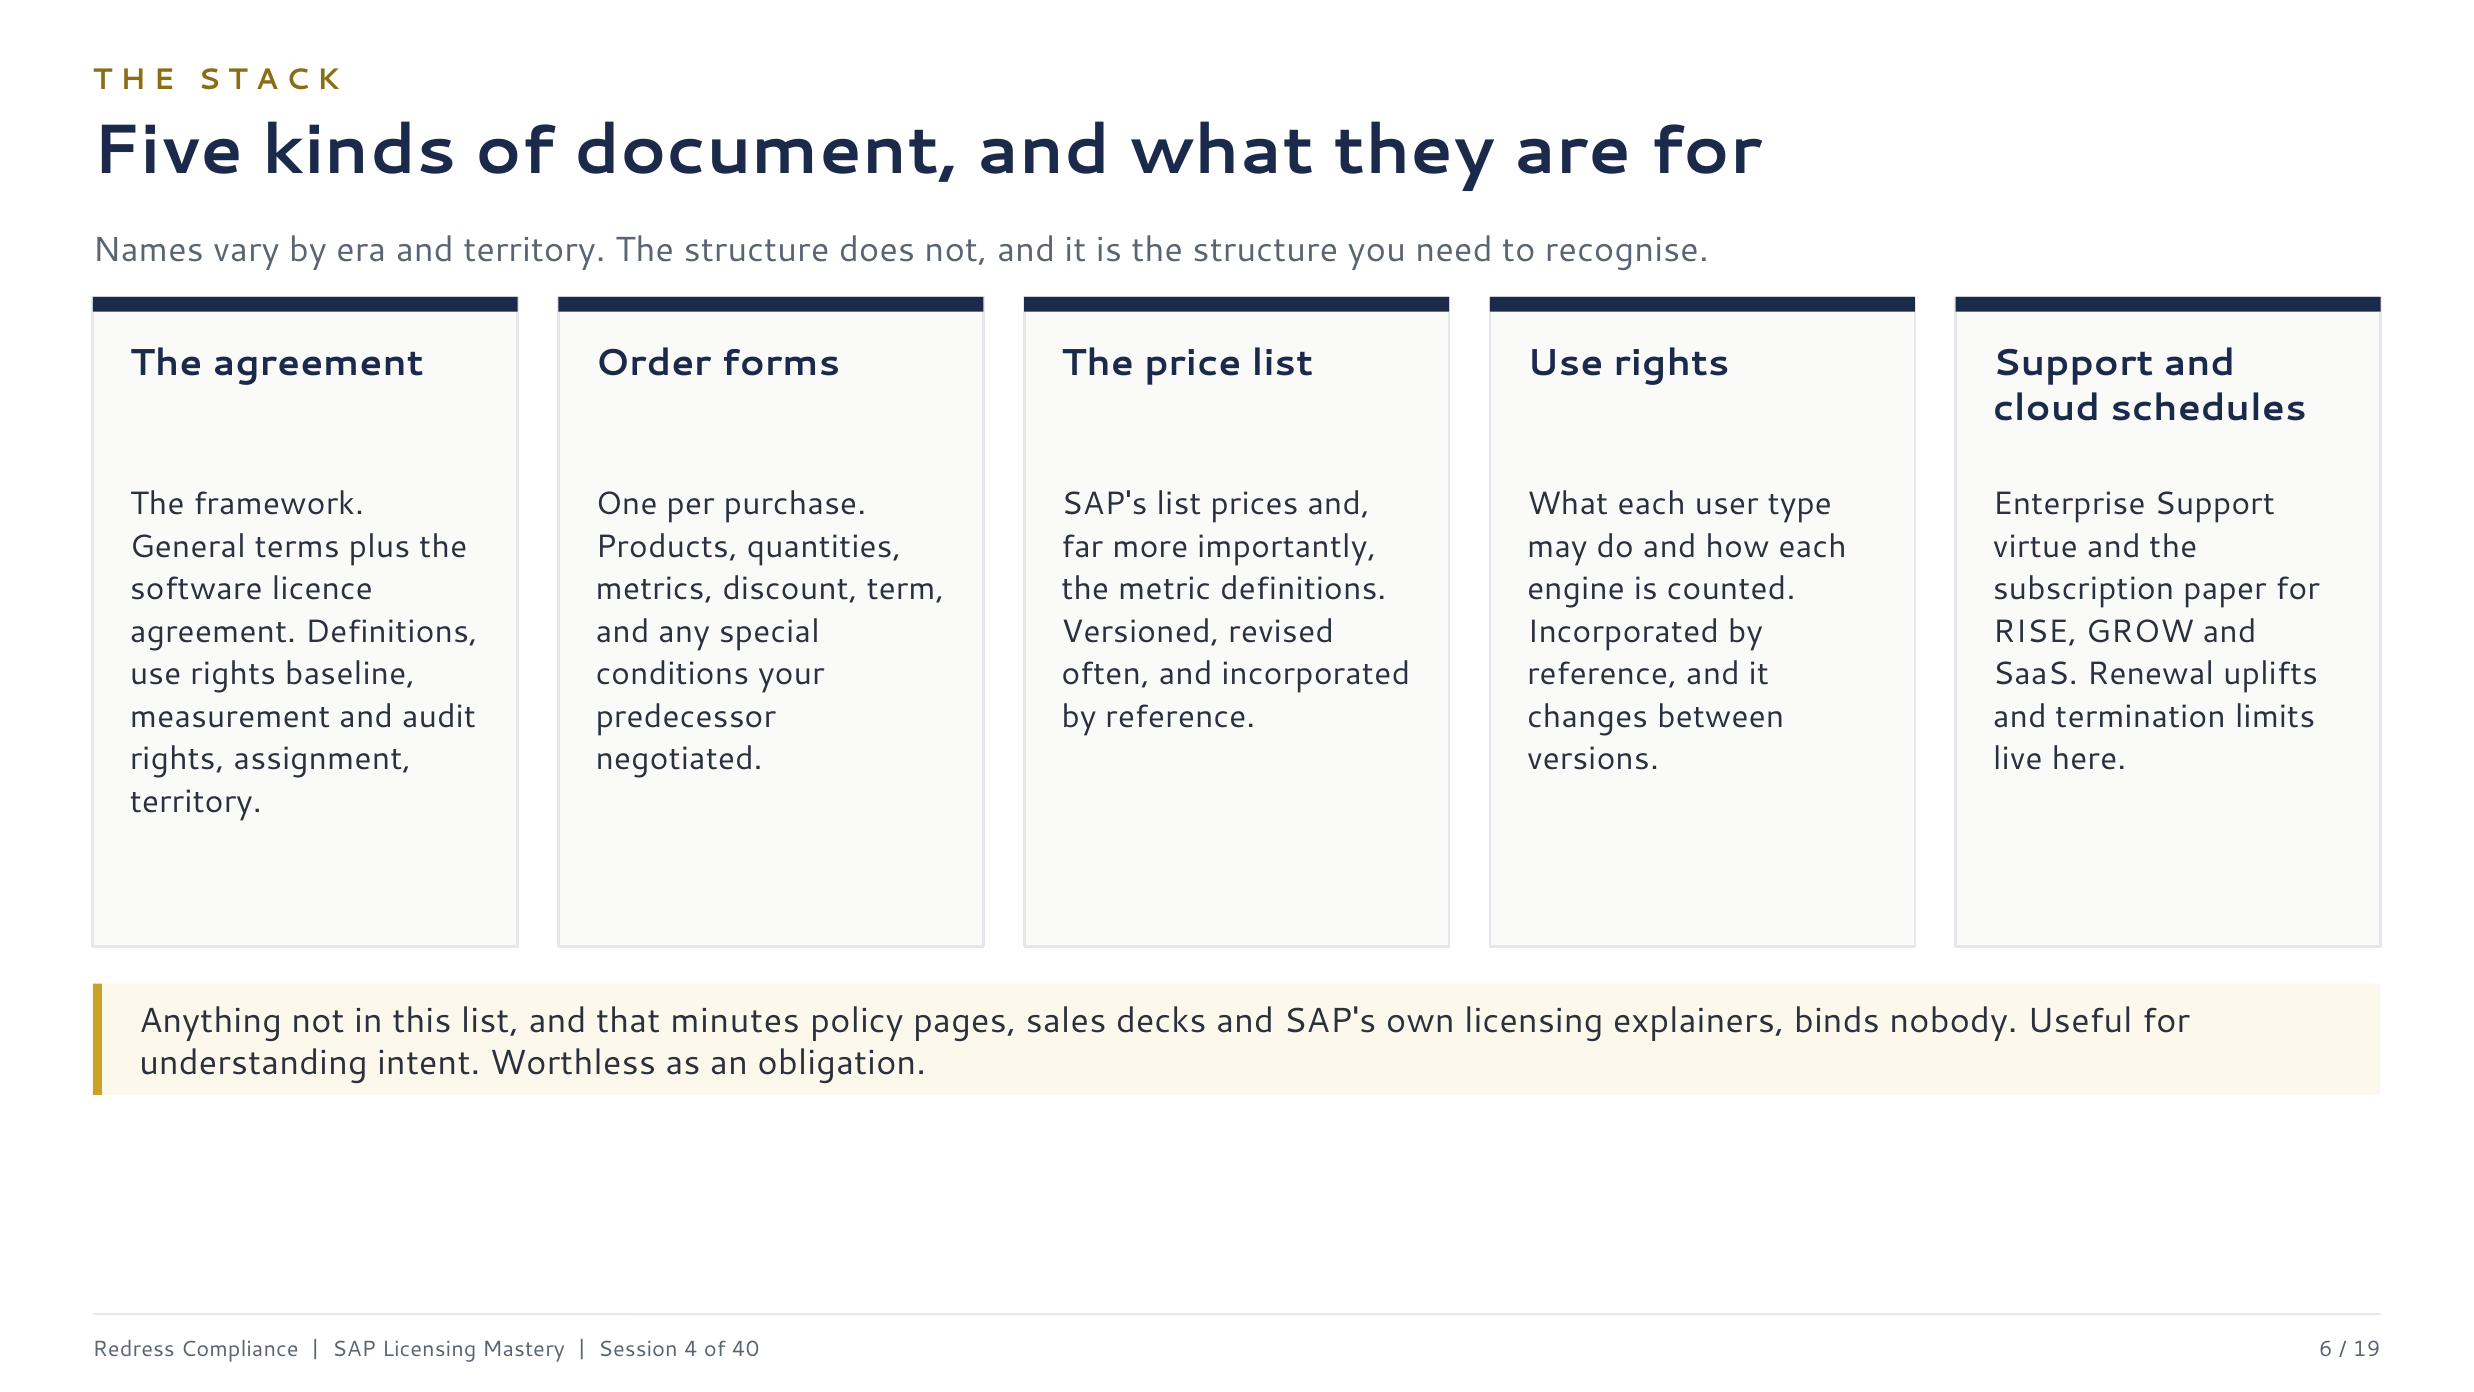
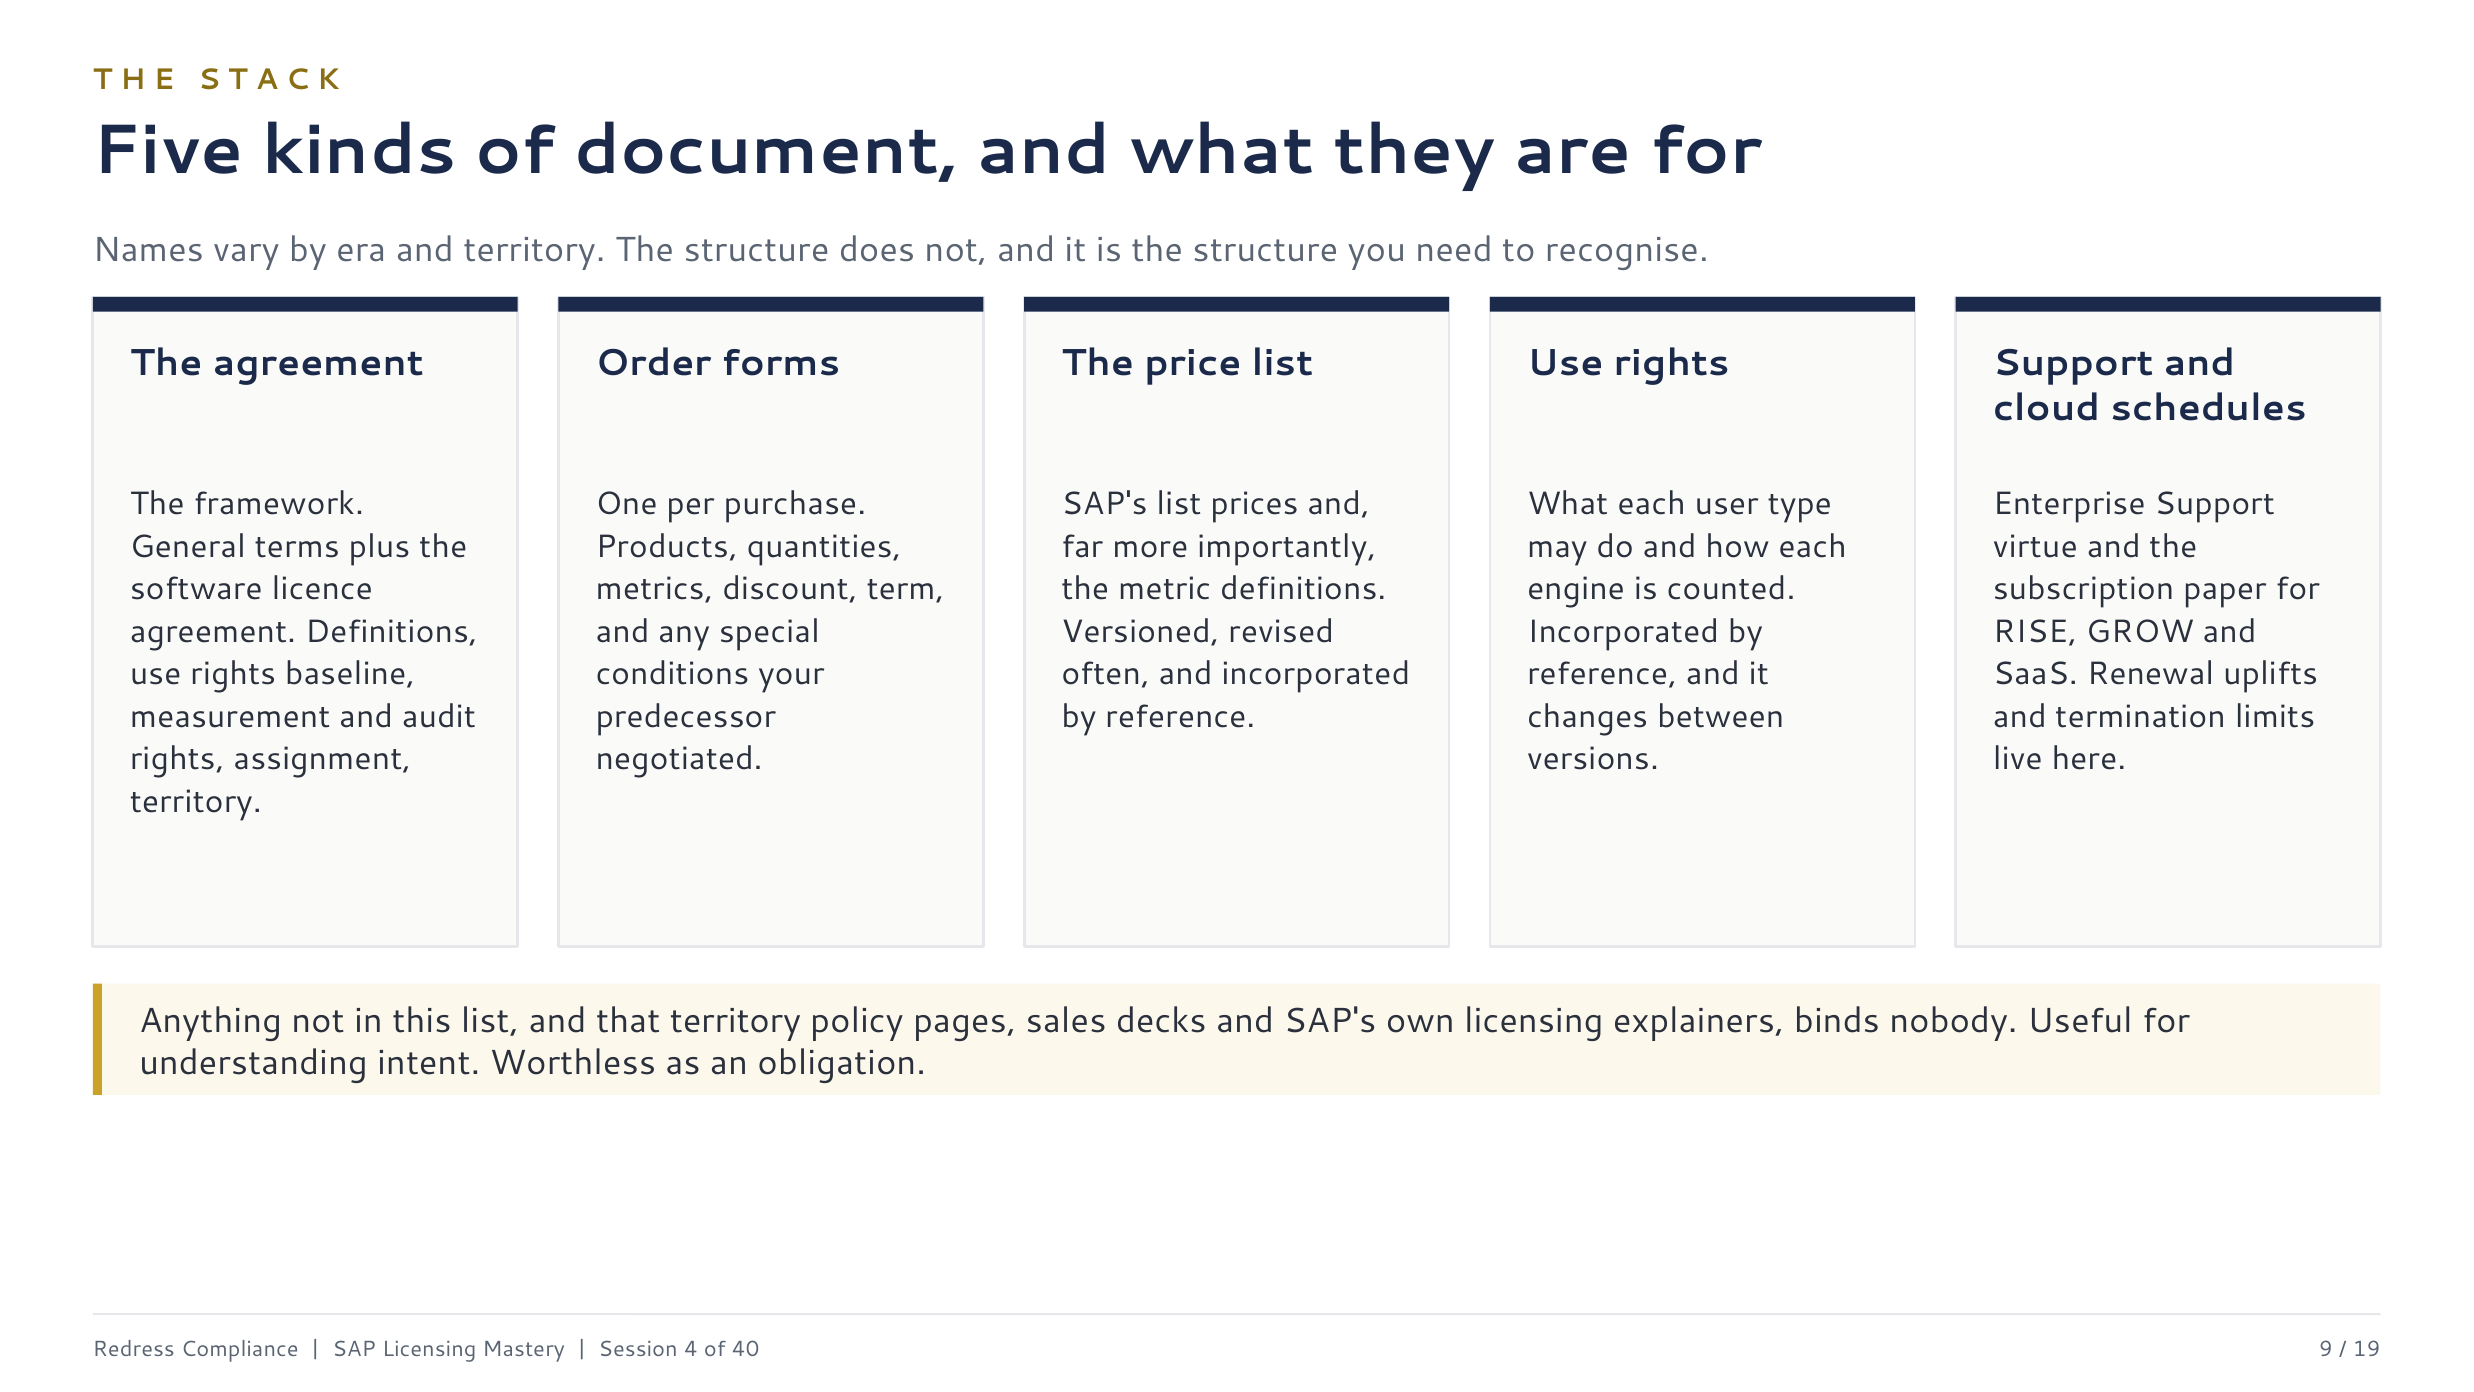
that minutes: minutes -> territory
6: 6 -> 9
